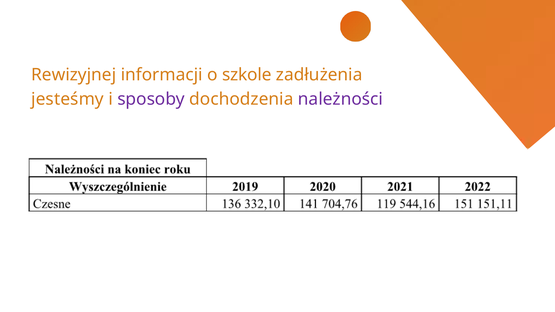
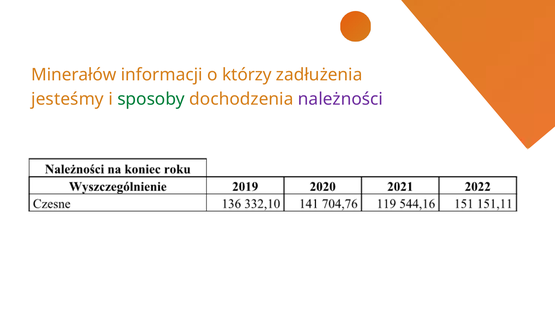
Rewizyjnej: Rewizyjnej -> Minerałów
szkole: szkole -> którzy
sposoby colour: purple -> green
